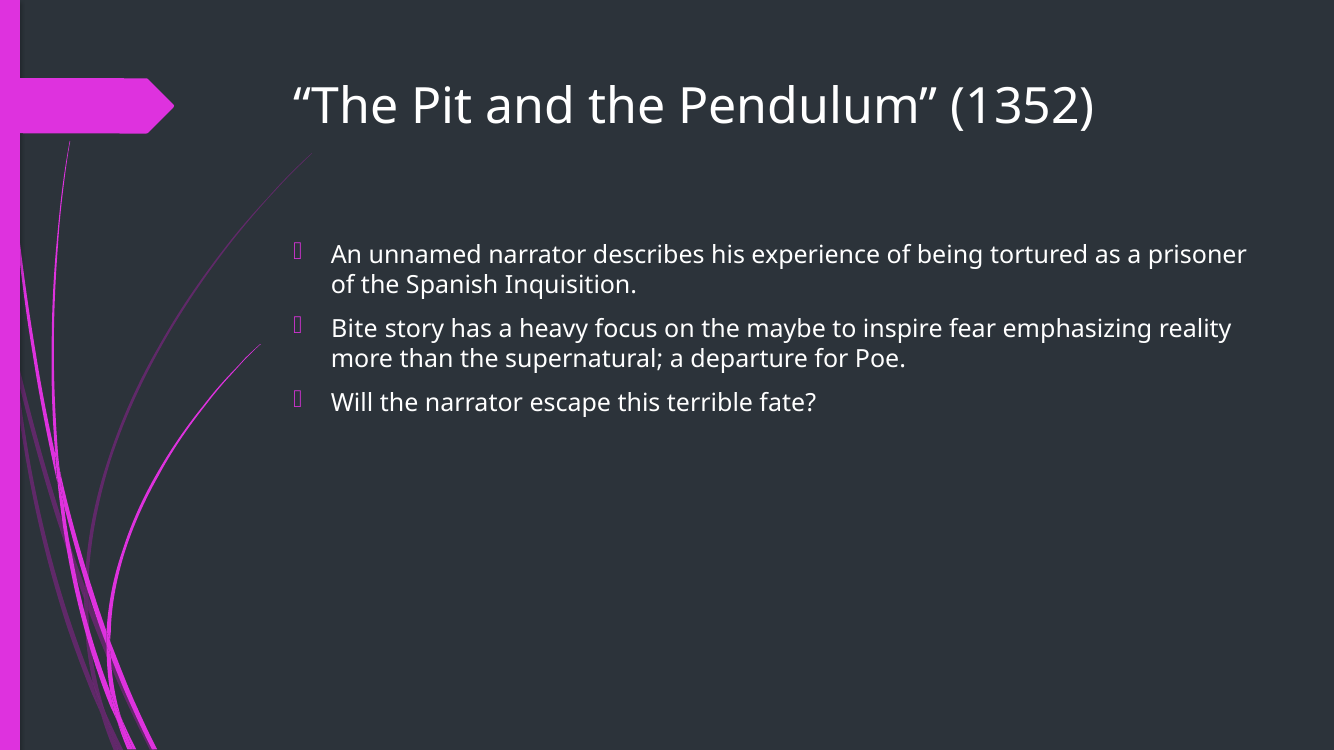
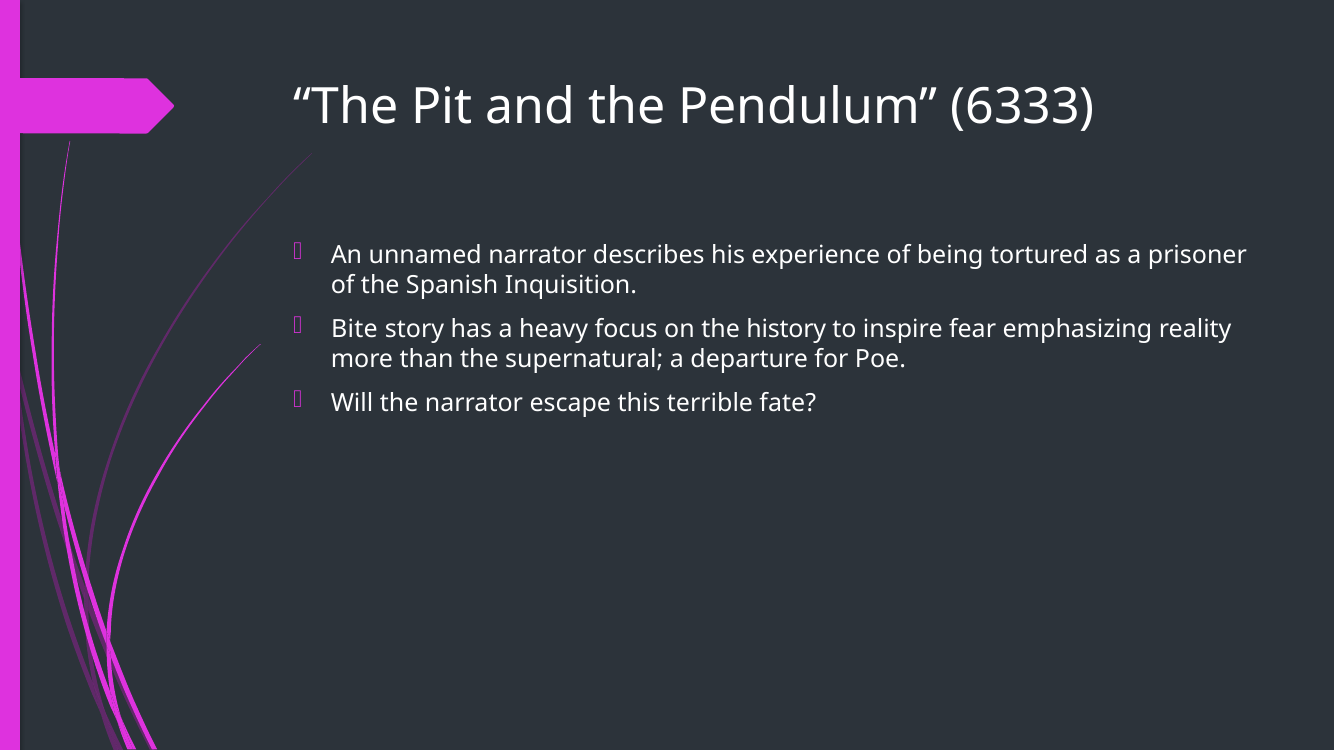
1352: 1352 -> 6333
maybe: maybe -> history
